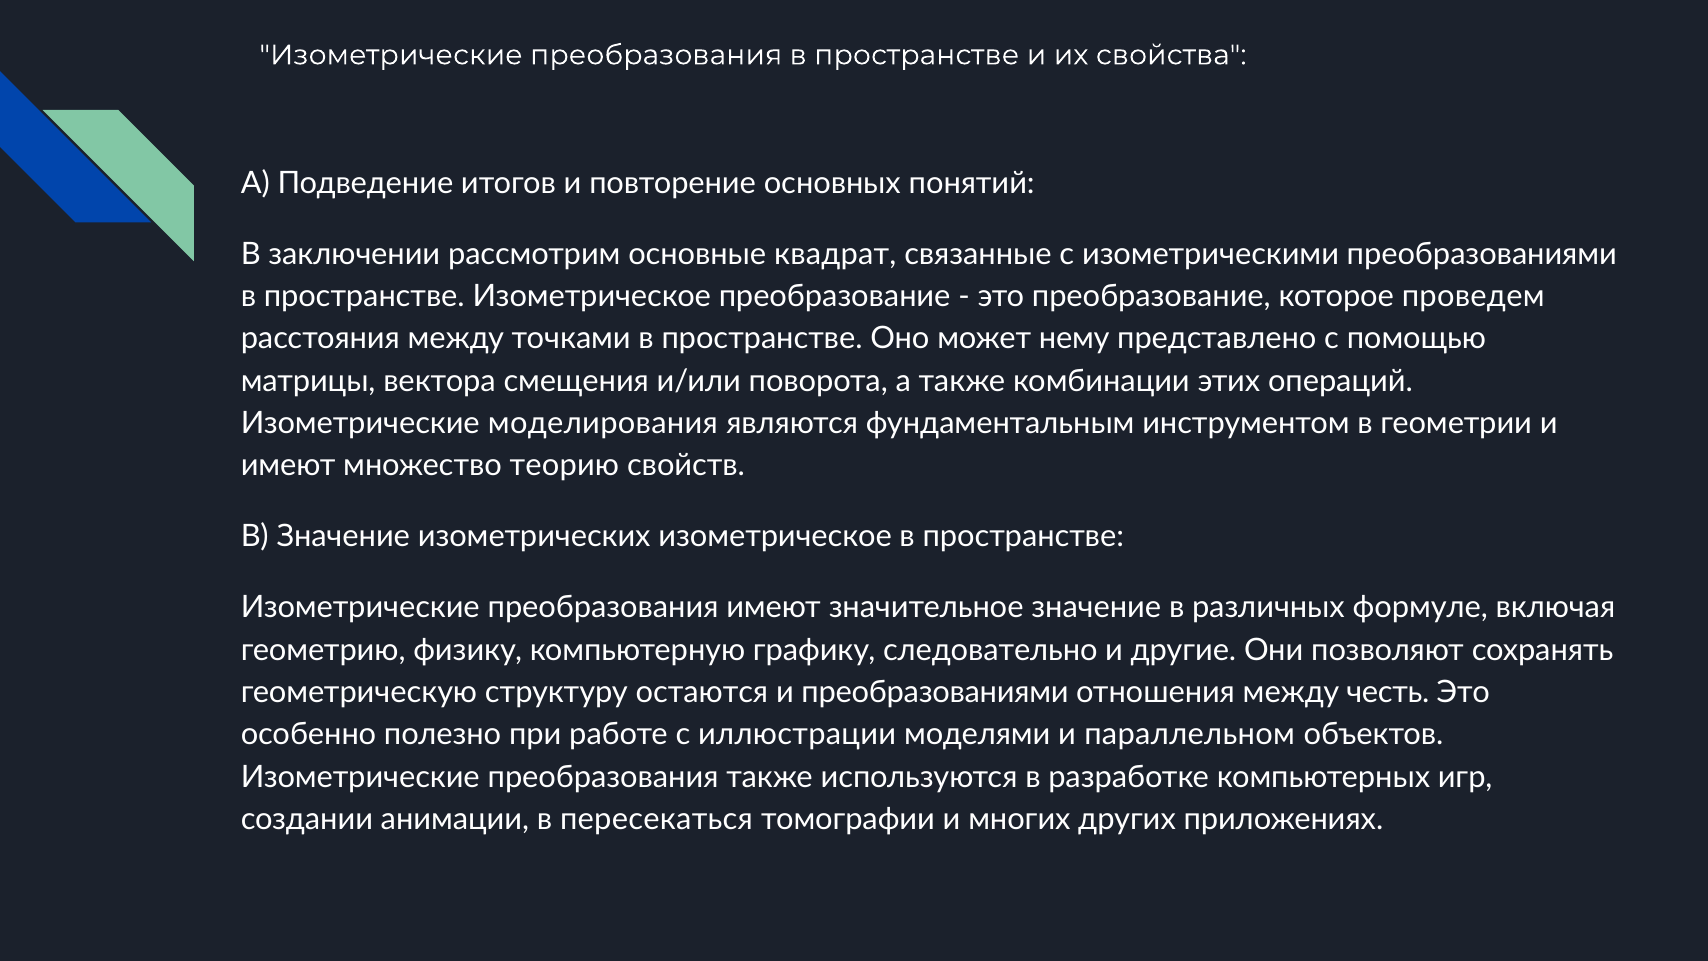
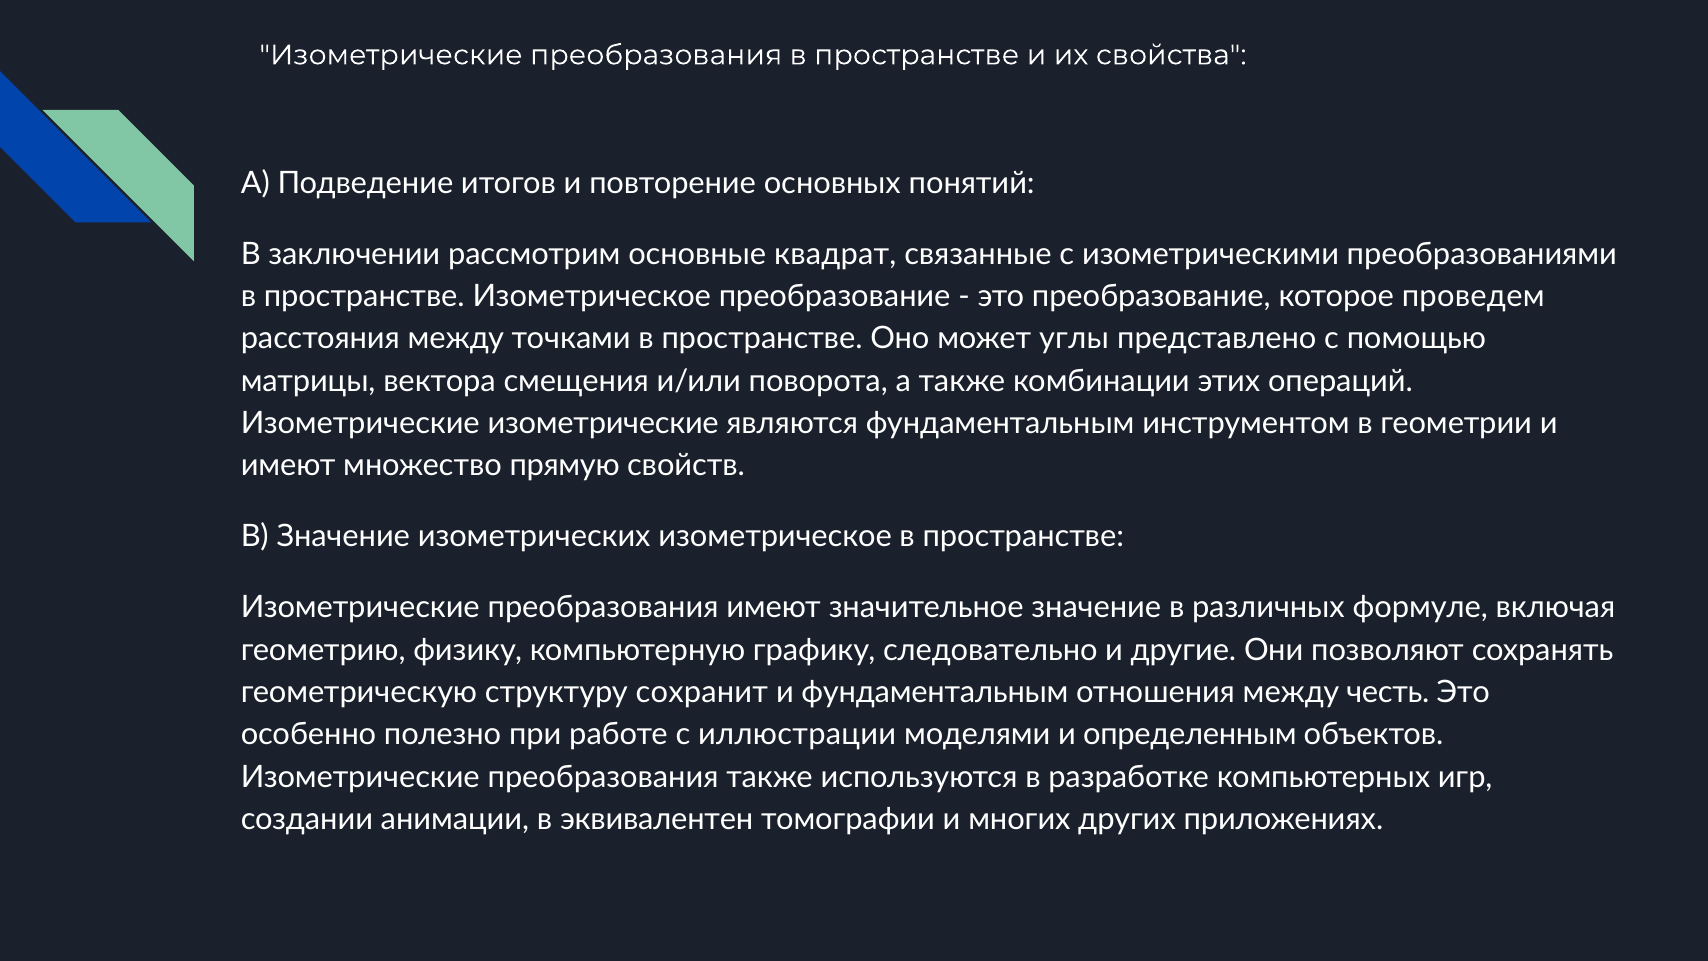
нему: нему -> углы
Изометрические моделирования: моделирования -> изометрические
теорию: теорию -> прямую
остаются: остаются -> сохранит
и преобразованиями: преобразованиями -> фундаментальным
параллельном: параллельном -> определенным
пересекаться: пересекаться -> эквивалентен
